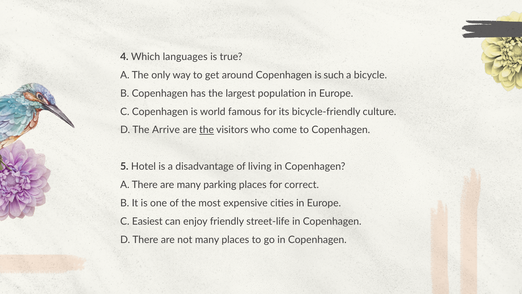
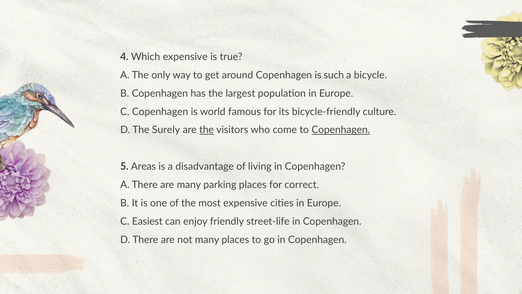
Which languages: languages -> expensive
Arrive: Arrive -> Surely
Copenhagen at (341, 130) underline: none -> present
Hotel: Hotel -> Areas
